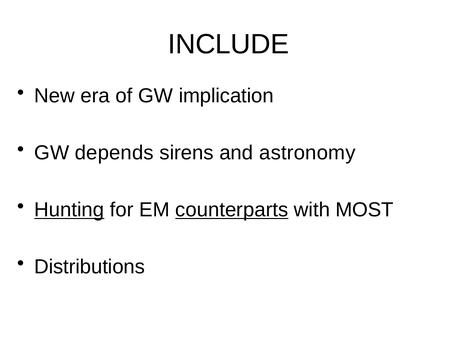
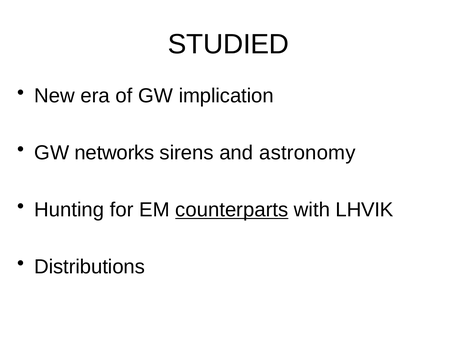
INCLUDE: INCLUDE -> STUDIED
depends: depends -> networks
Hunting underline: present -> none
MOST: MOST -> LHVIK
